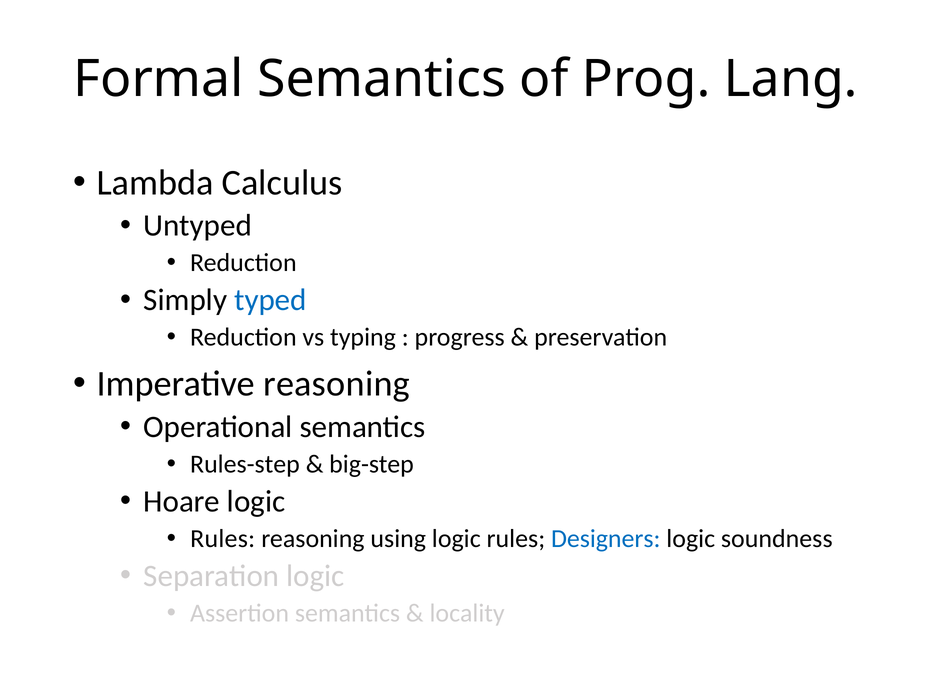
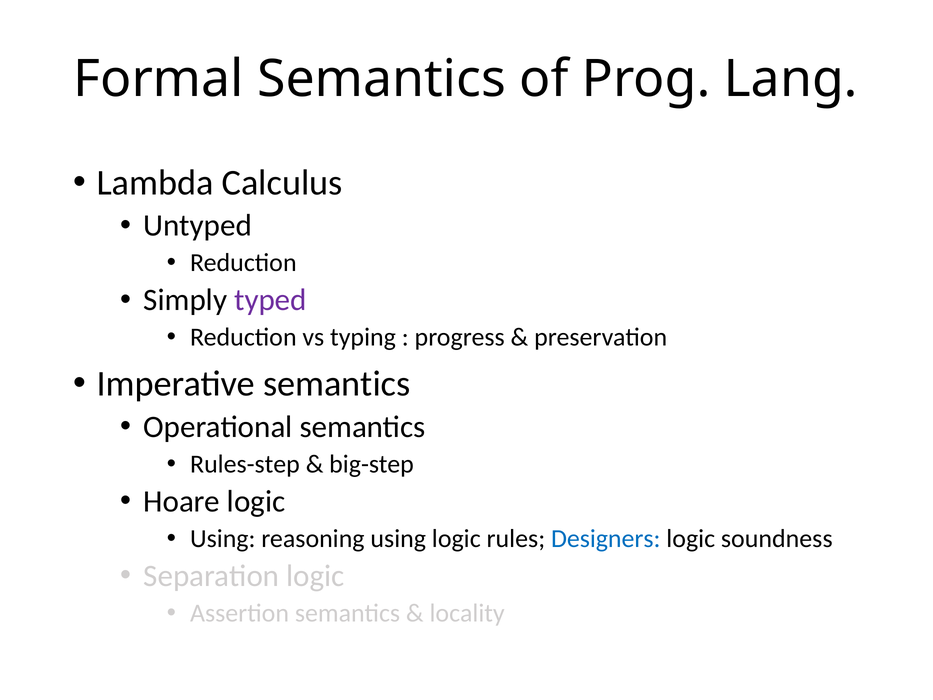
typed colour: blue -> purple
Imperative reasoning: reasoning -> semantics
Rules at (223, 538): Rules -> Using
